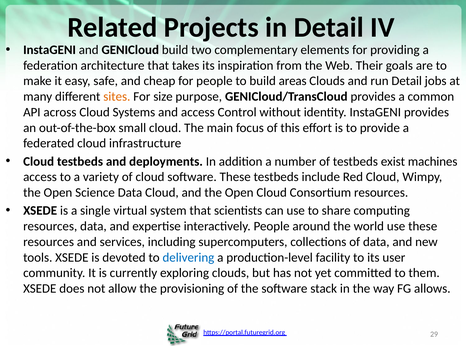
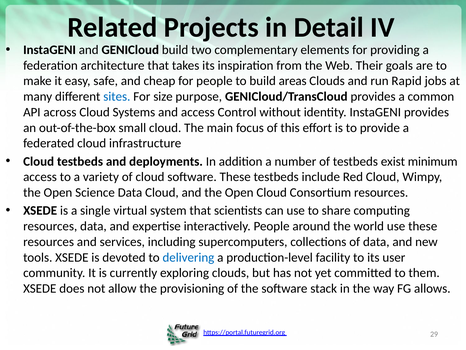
run Detail: Detail -> Rapid
sites colour: orange -> blue
machines: machines -> minimum
